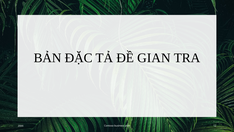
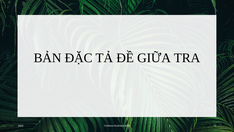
GIAN: GIAN -> GIỮA
